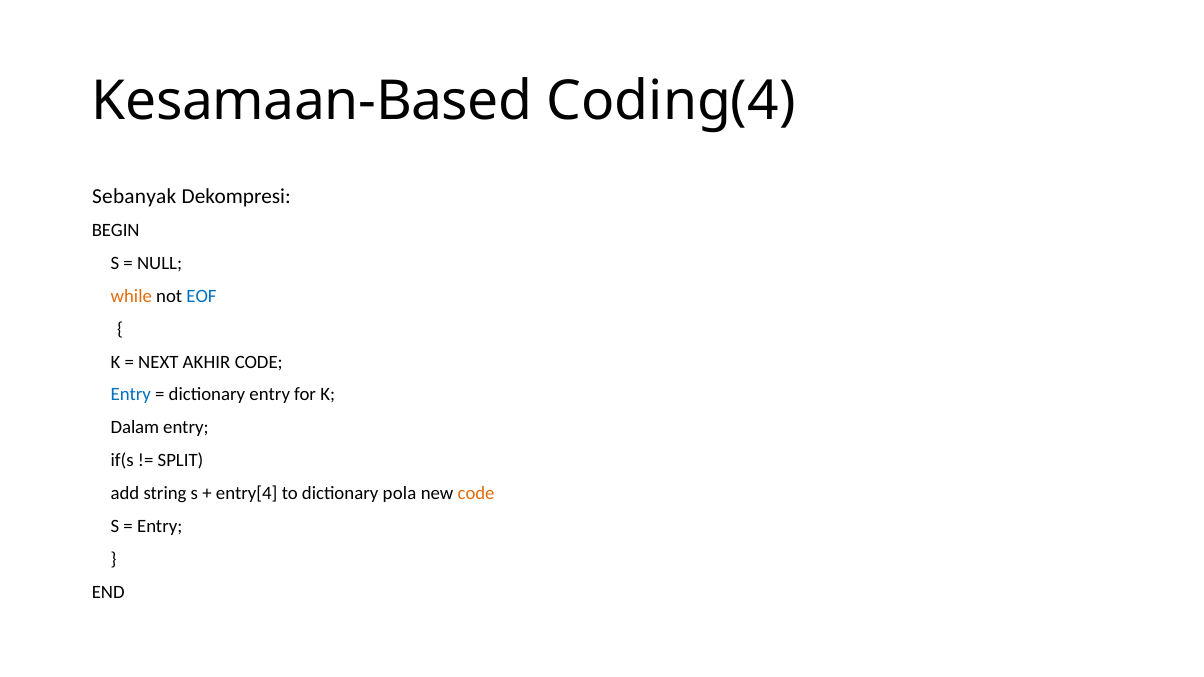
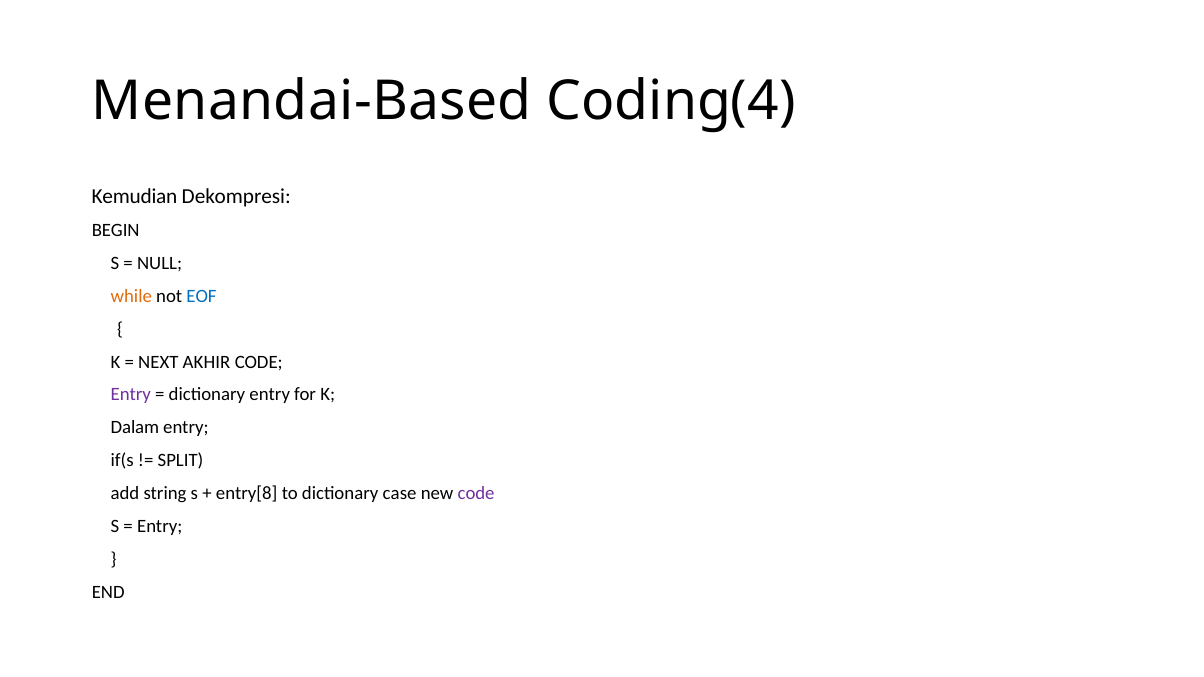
Kesamaan-Based: Kesamaan-Based -> Menandai-Based
Sebanyak: Sebanyak -> Kemudian
Entry at (131, 395) colour: blue -> purple
entry[4: entry[4 -> entry[8
pola: pola -> case
code at (476, 493) colour: orange -> purple
